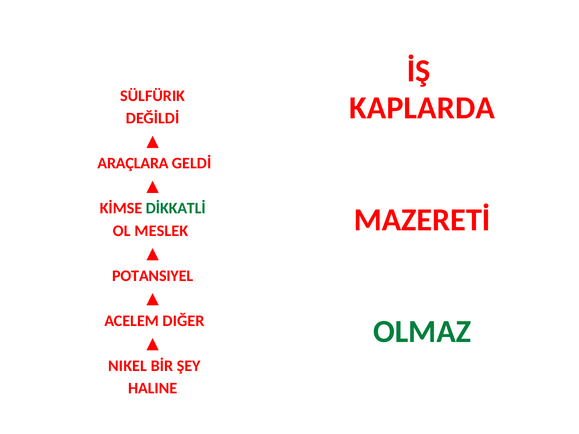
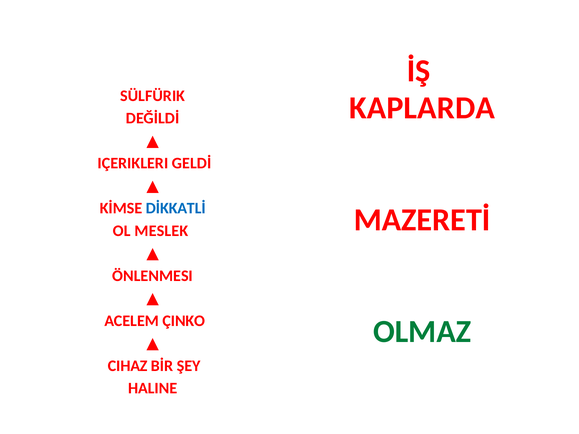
ARAÇLARA: ARAÇLARA -> IÇERIKLERI
DİKKATLİ colour: green -> blue
POTANSIYEL: POTANSIYEL -> ÖNLENMESI
DIĞER: DIĞER -> ÇINKO
NIKEL: NIKEL -> CIHAZ
